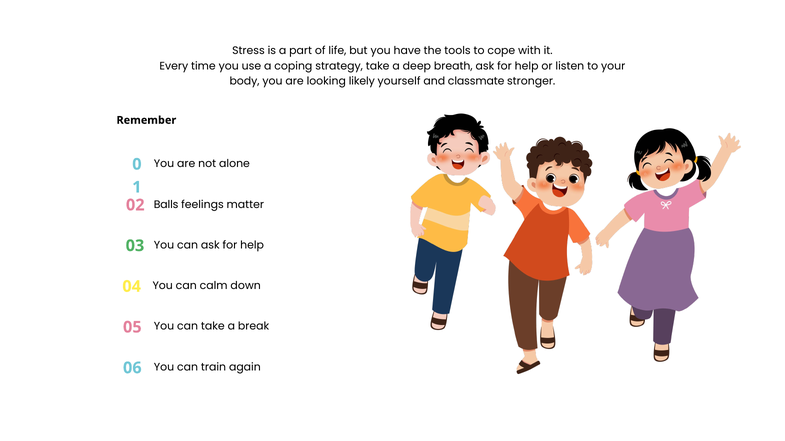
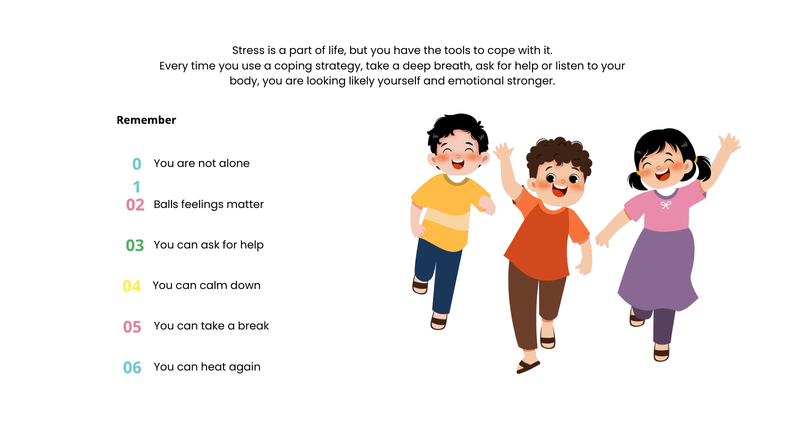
classmate: classmate -> emotional
train: train -> heat
